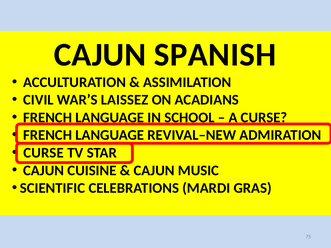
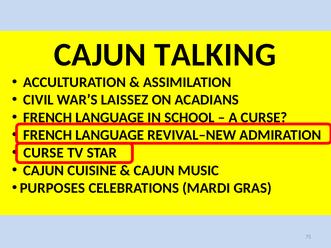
SPANISH: SPANISH -> TALKING
SCIENTIFIC: SCIENTIFIC -> PURPOSES
